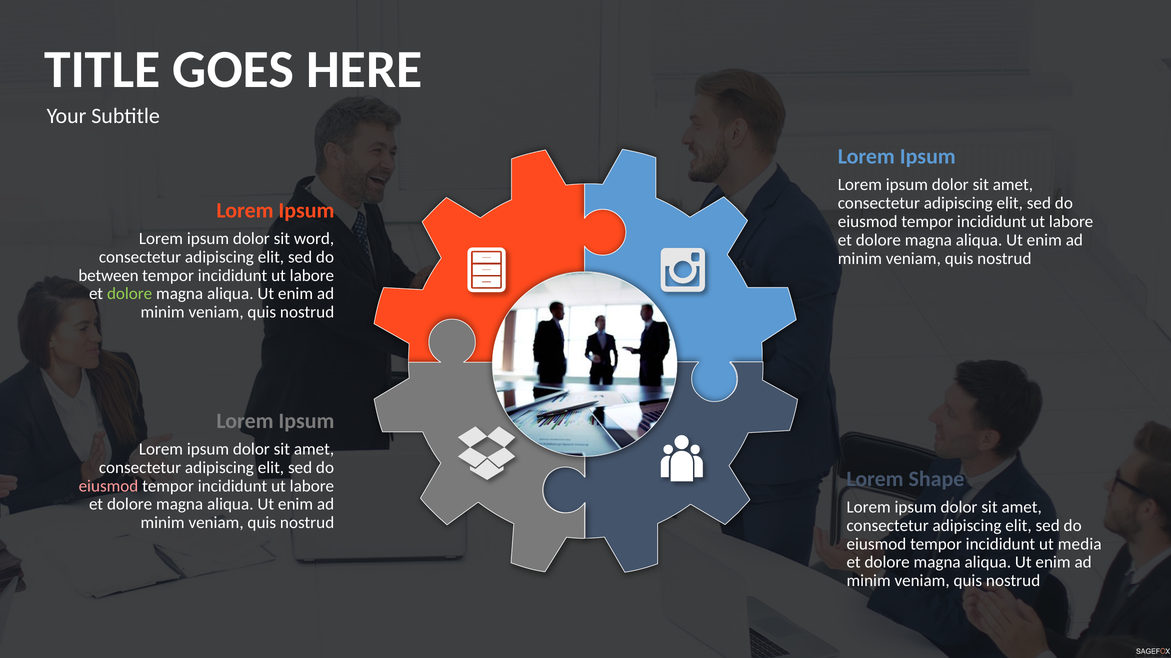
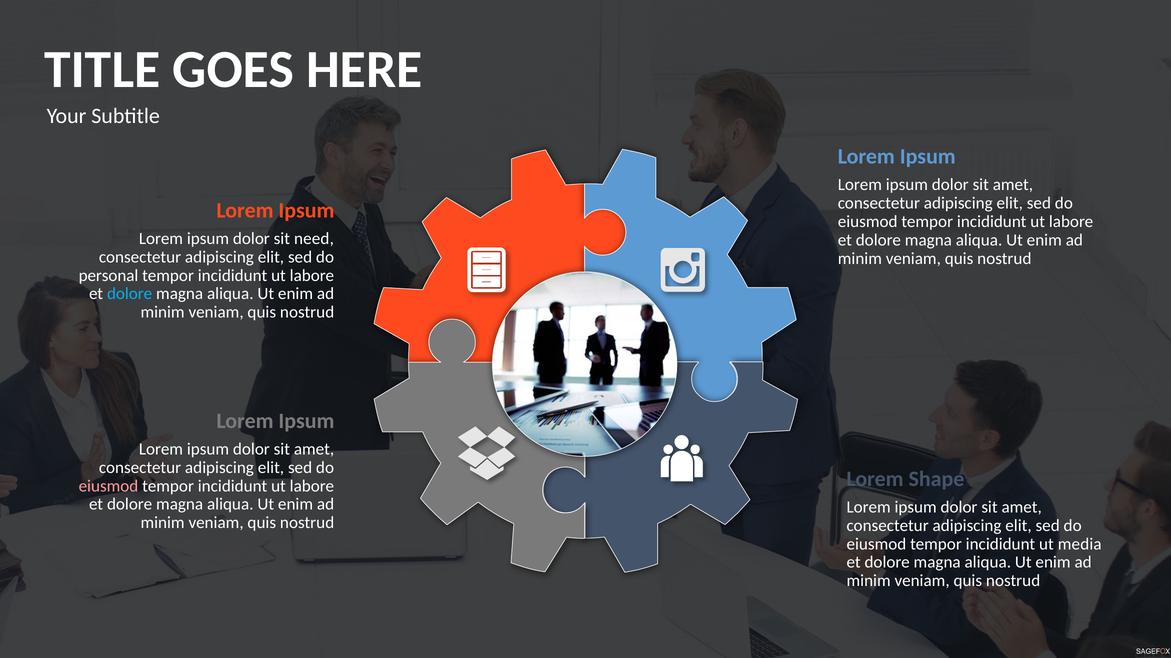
word: word -> need
between: between -> personal
dolore at (130, 294) colour: light green -> light blue
